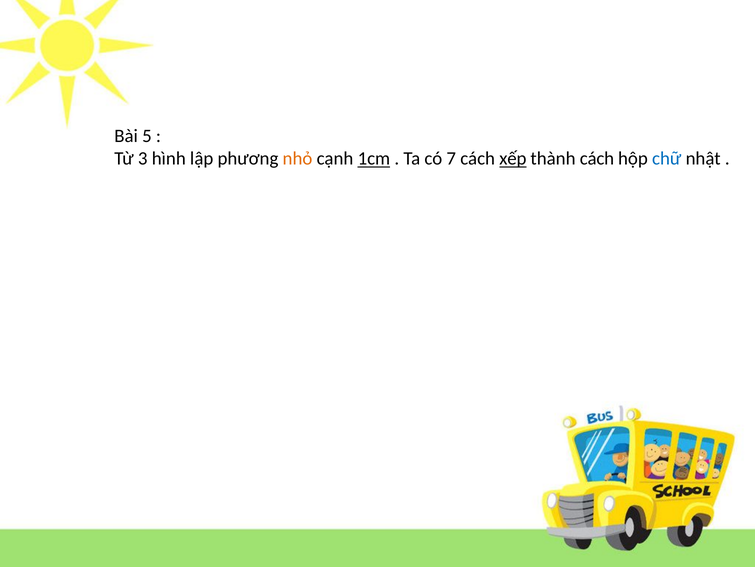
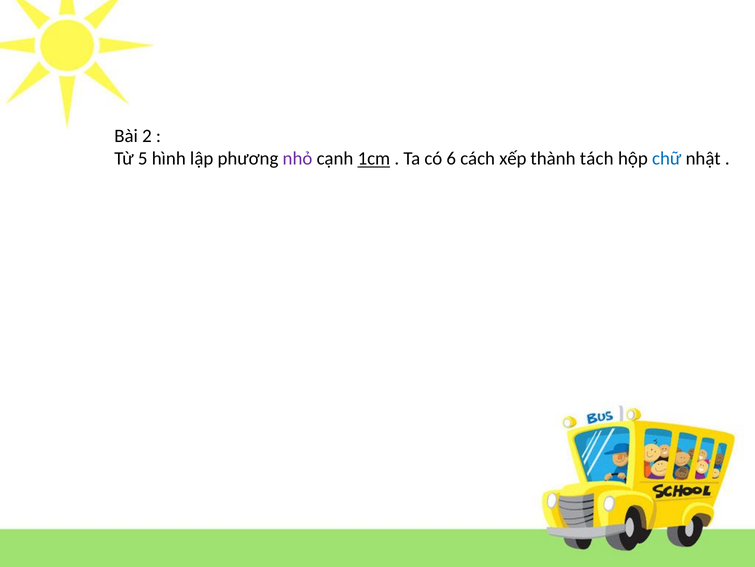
5: 5 -> 2
3: 3 -> 5
nhỏ colour: orange -> purple
7: 7 -> 6
xếp underline: present -> none
thành cách: cách -> tách
